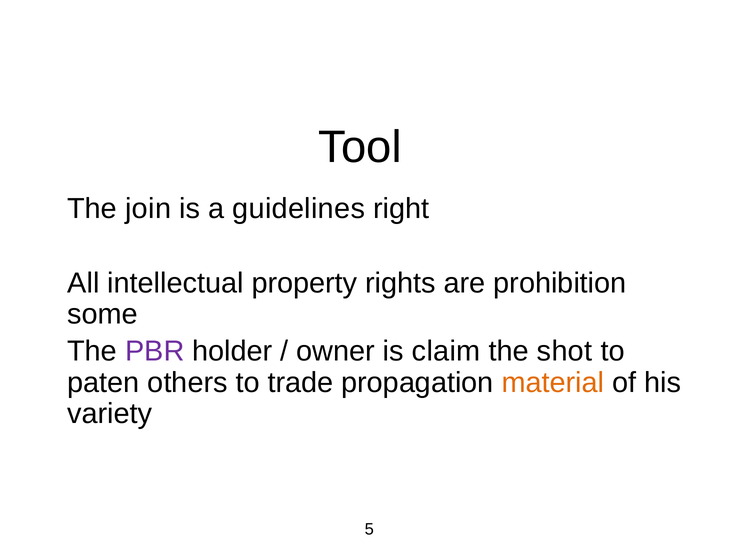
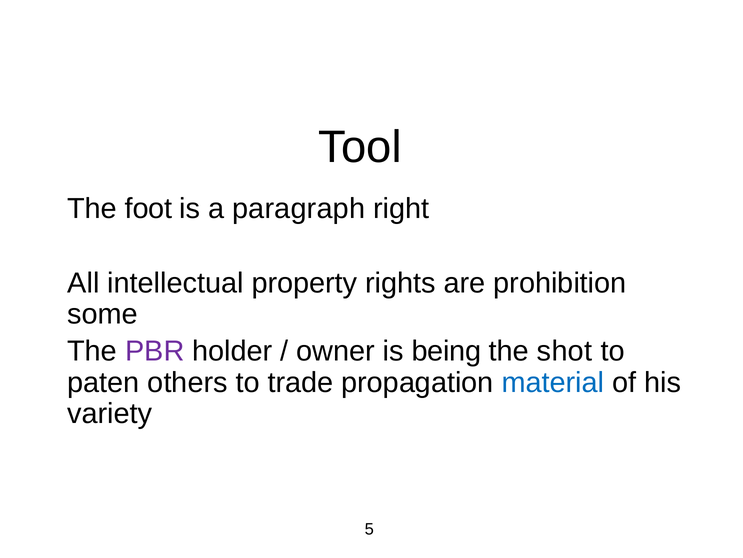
join: join -> foot
guidelines: guidelines -> paragraph
claim: claim -> being
material colour: orange -> blue
